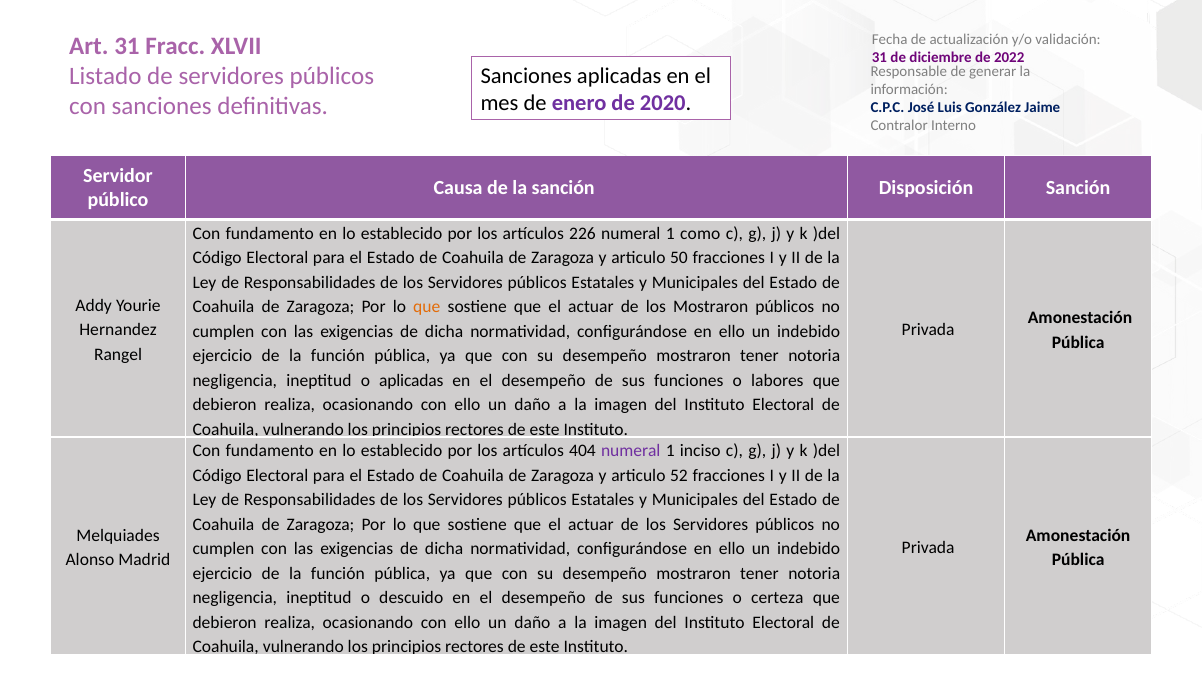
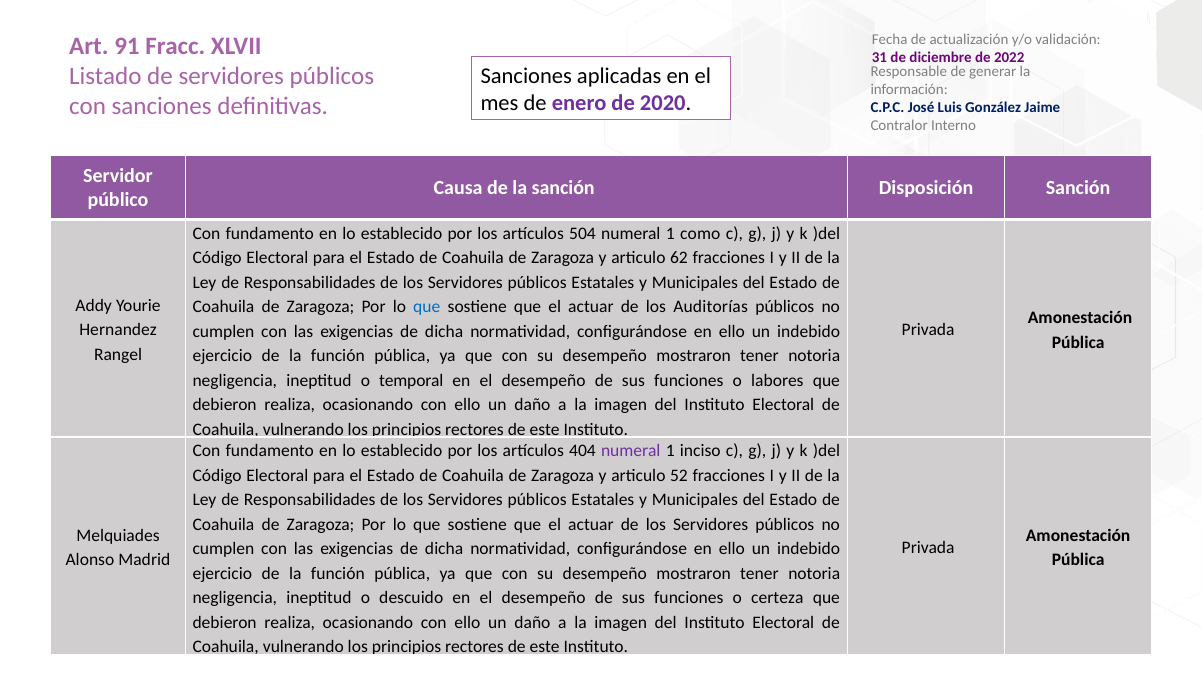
Art 31: 31 -> 91
226: 226 -> 504
50: 50 -> 62
que at (427, 307) colour: orange -> blue
los Mostraron: Mostraron -> Auditorías
o aplicadas: aplicadas -> temporal
